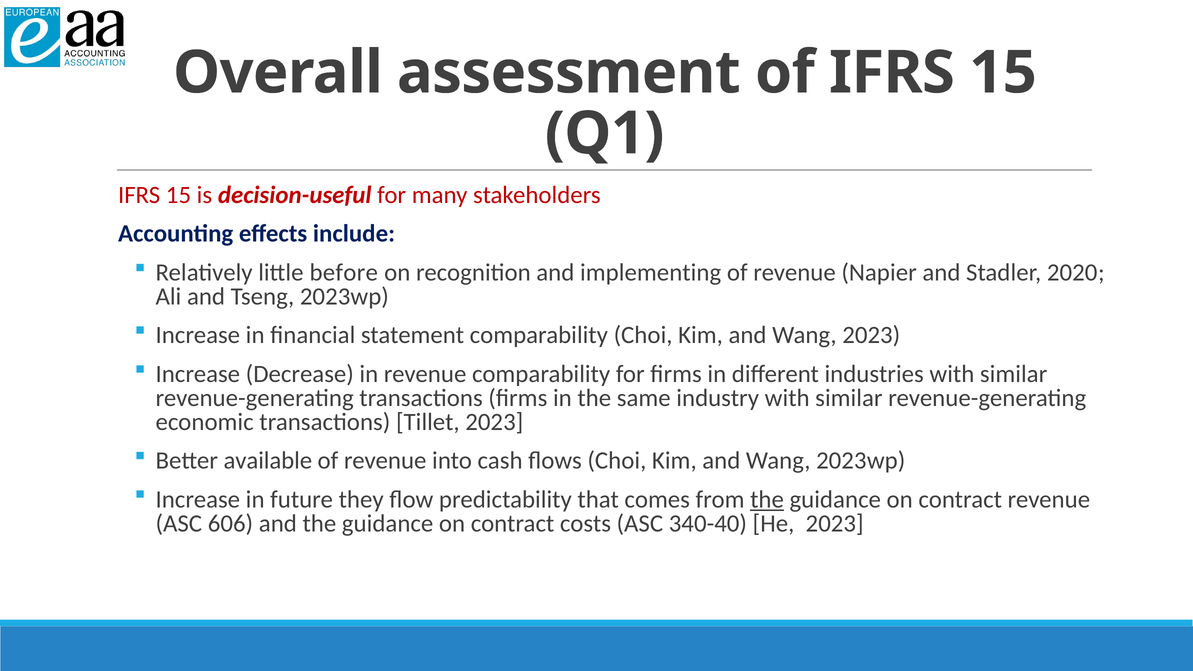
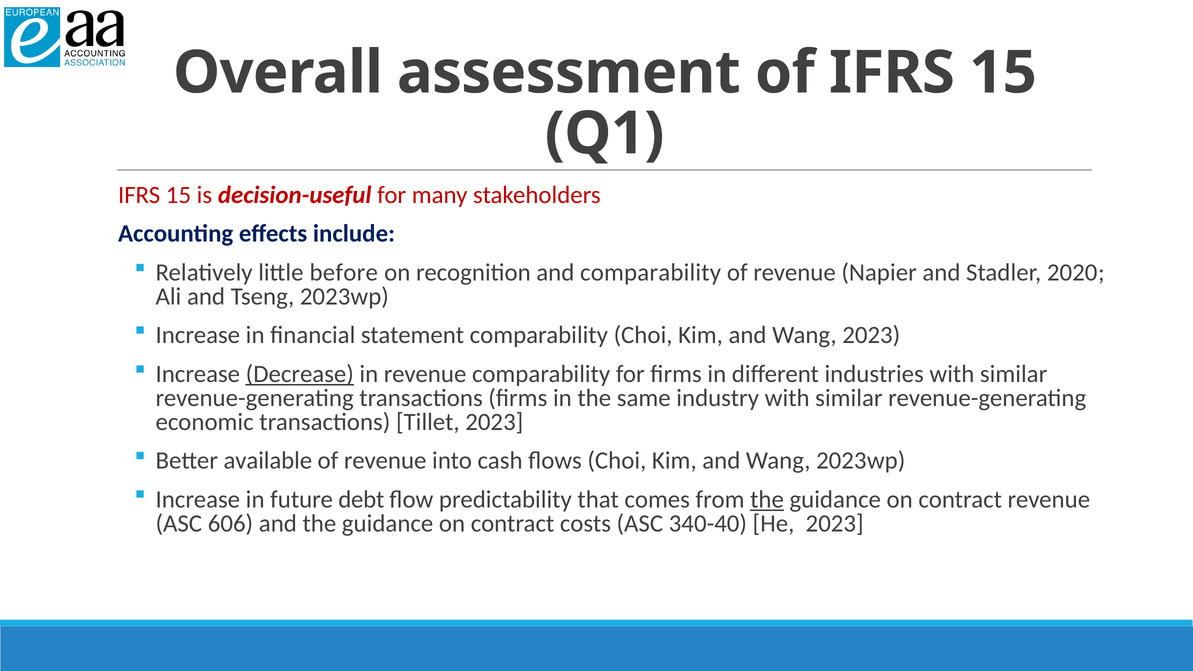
and implementing: implementing -> comparability
Decrease underline: none -> present
they: they -> debt
